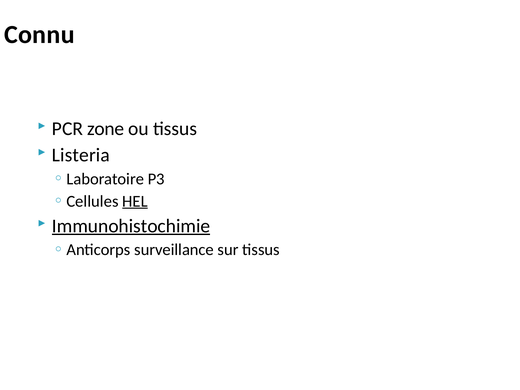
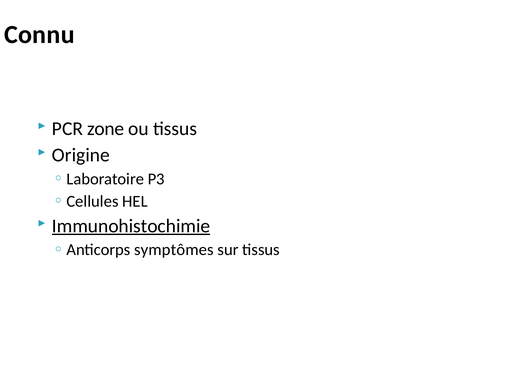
Listeria: Listeria -> Origine
HEL underline: present -> none
surveillance: surveillance -> symptômes
